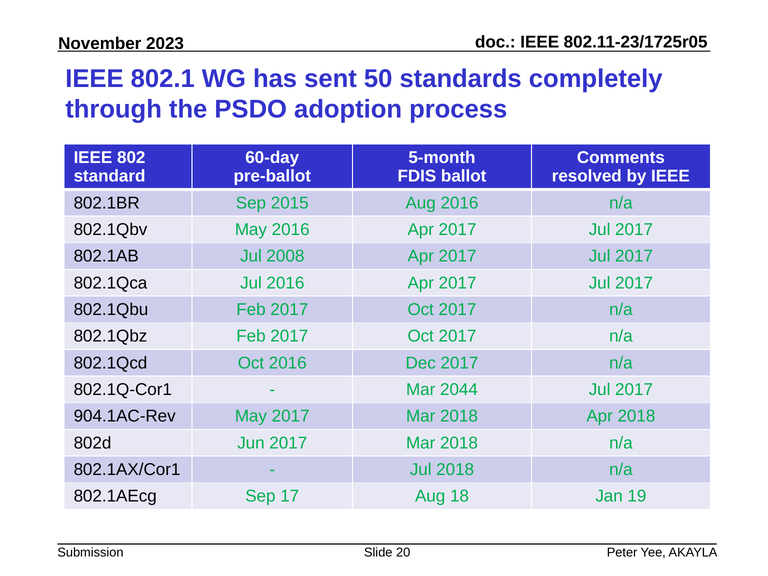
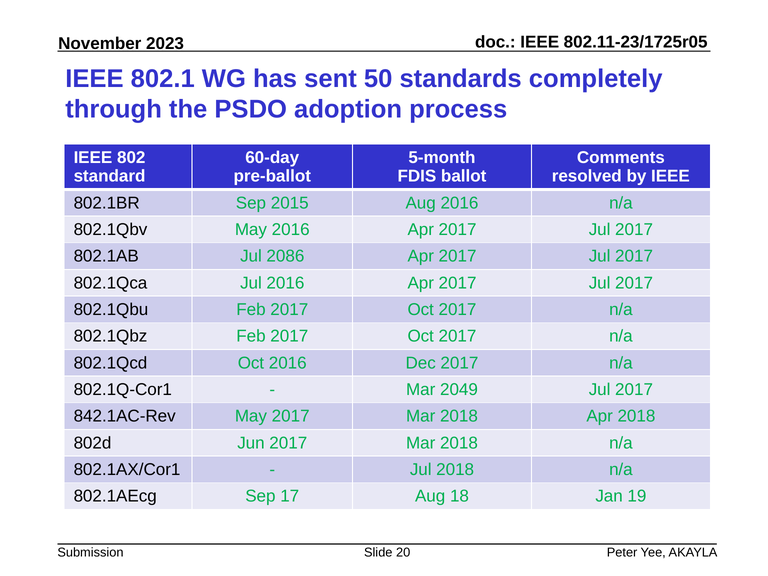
2008: 2008 -> 2086
2044: 2044 -> 2049
904.1AC-Rev: 904.1AC-Rev -> 842.1AC-Rev
